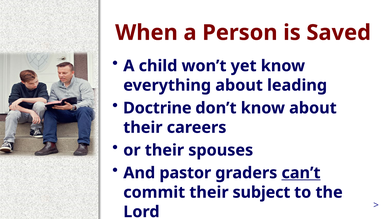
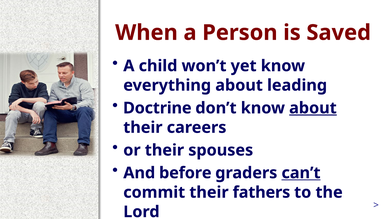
about at (313, 108) underline: none -> present
pastor: pastor -> before
subject: subject -> fathers
